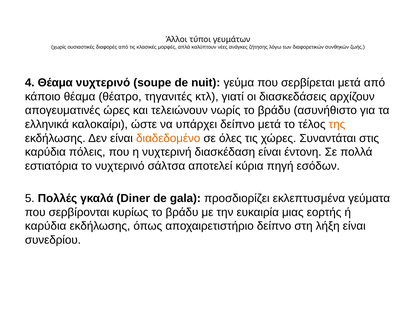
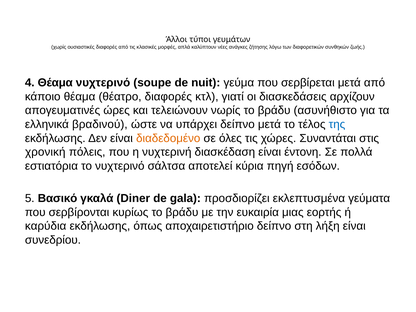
θέατρο τηγανιτές: τηγανιτές -> διαφορές
καλοκαίρι: καλοκαίρι -> βραδινού
της colour: orange -> blue
καρύδια at (45, 152): καρύδια -> χρονική
Πολλές: Πολλές -> Βασικό
